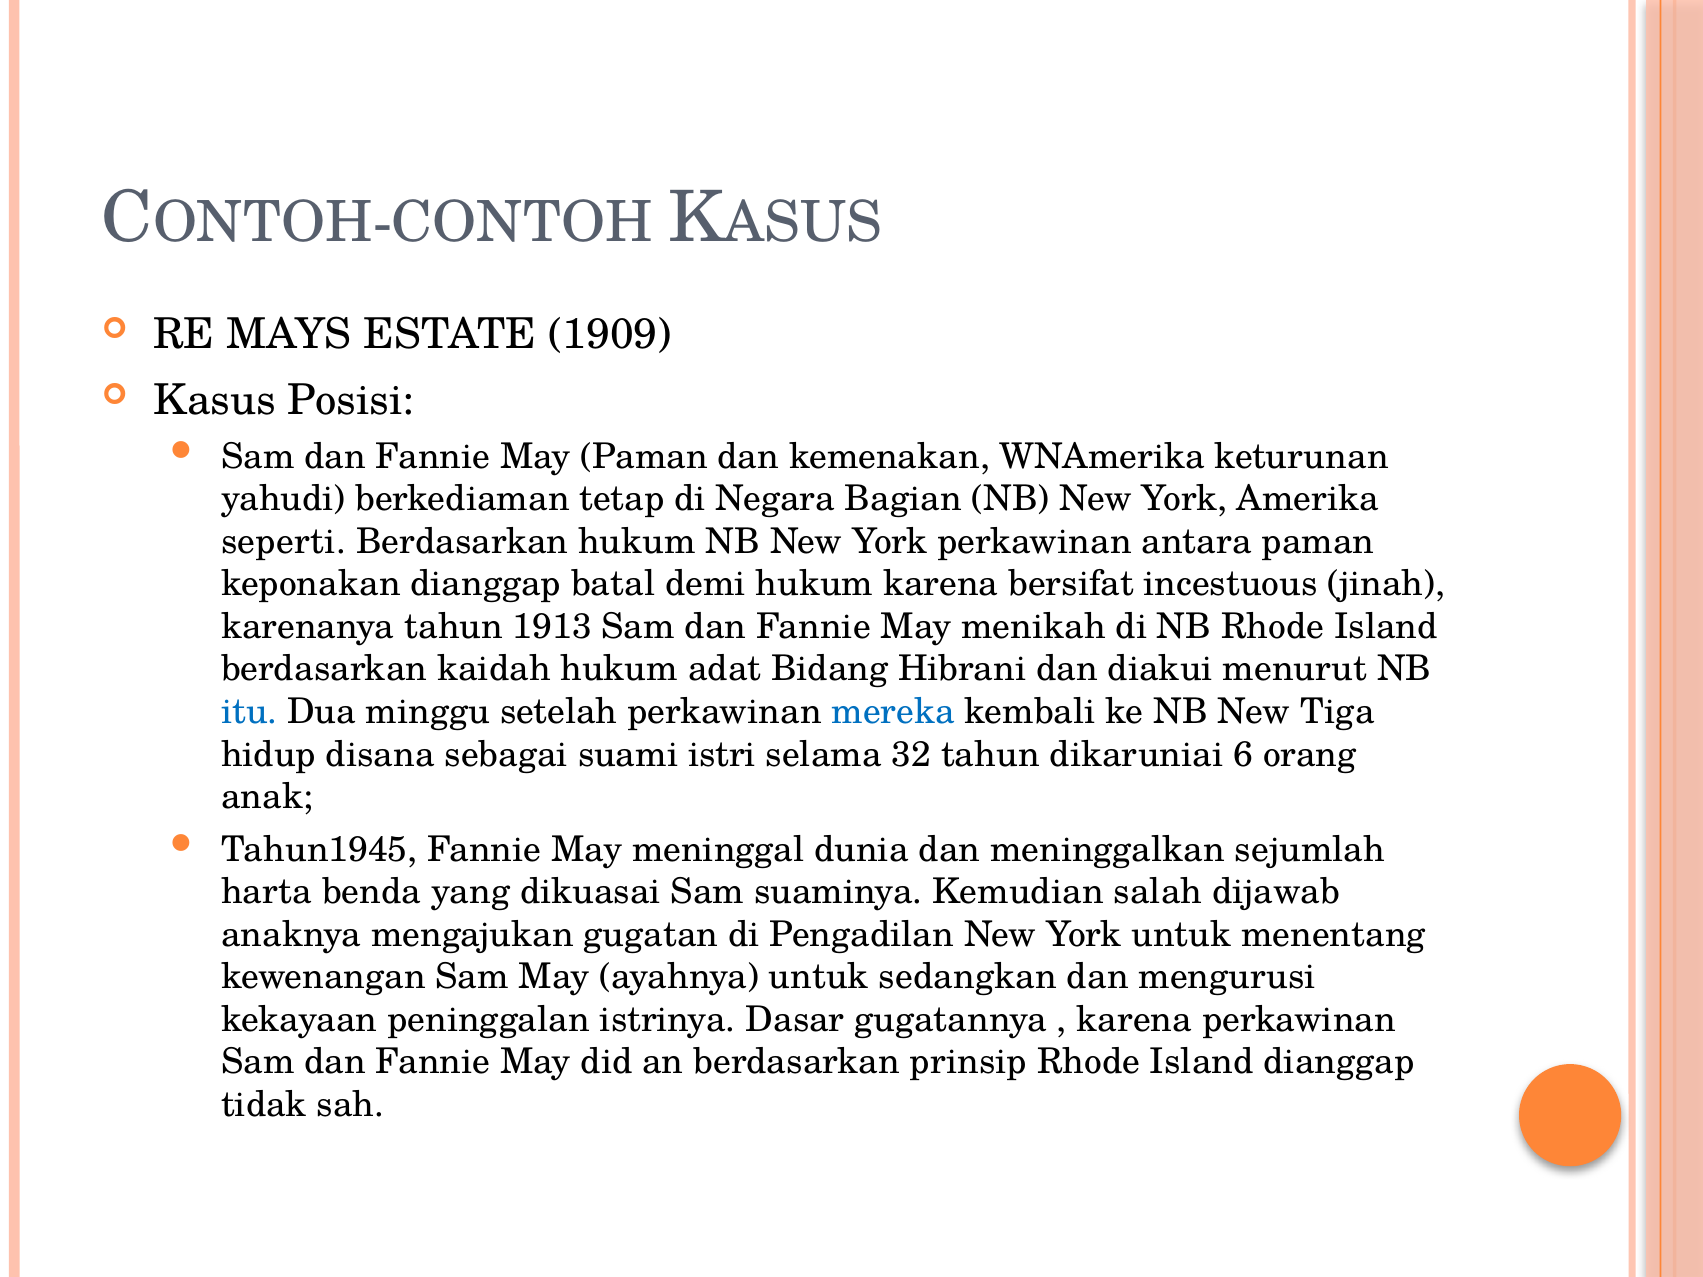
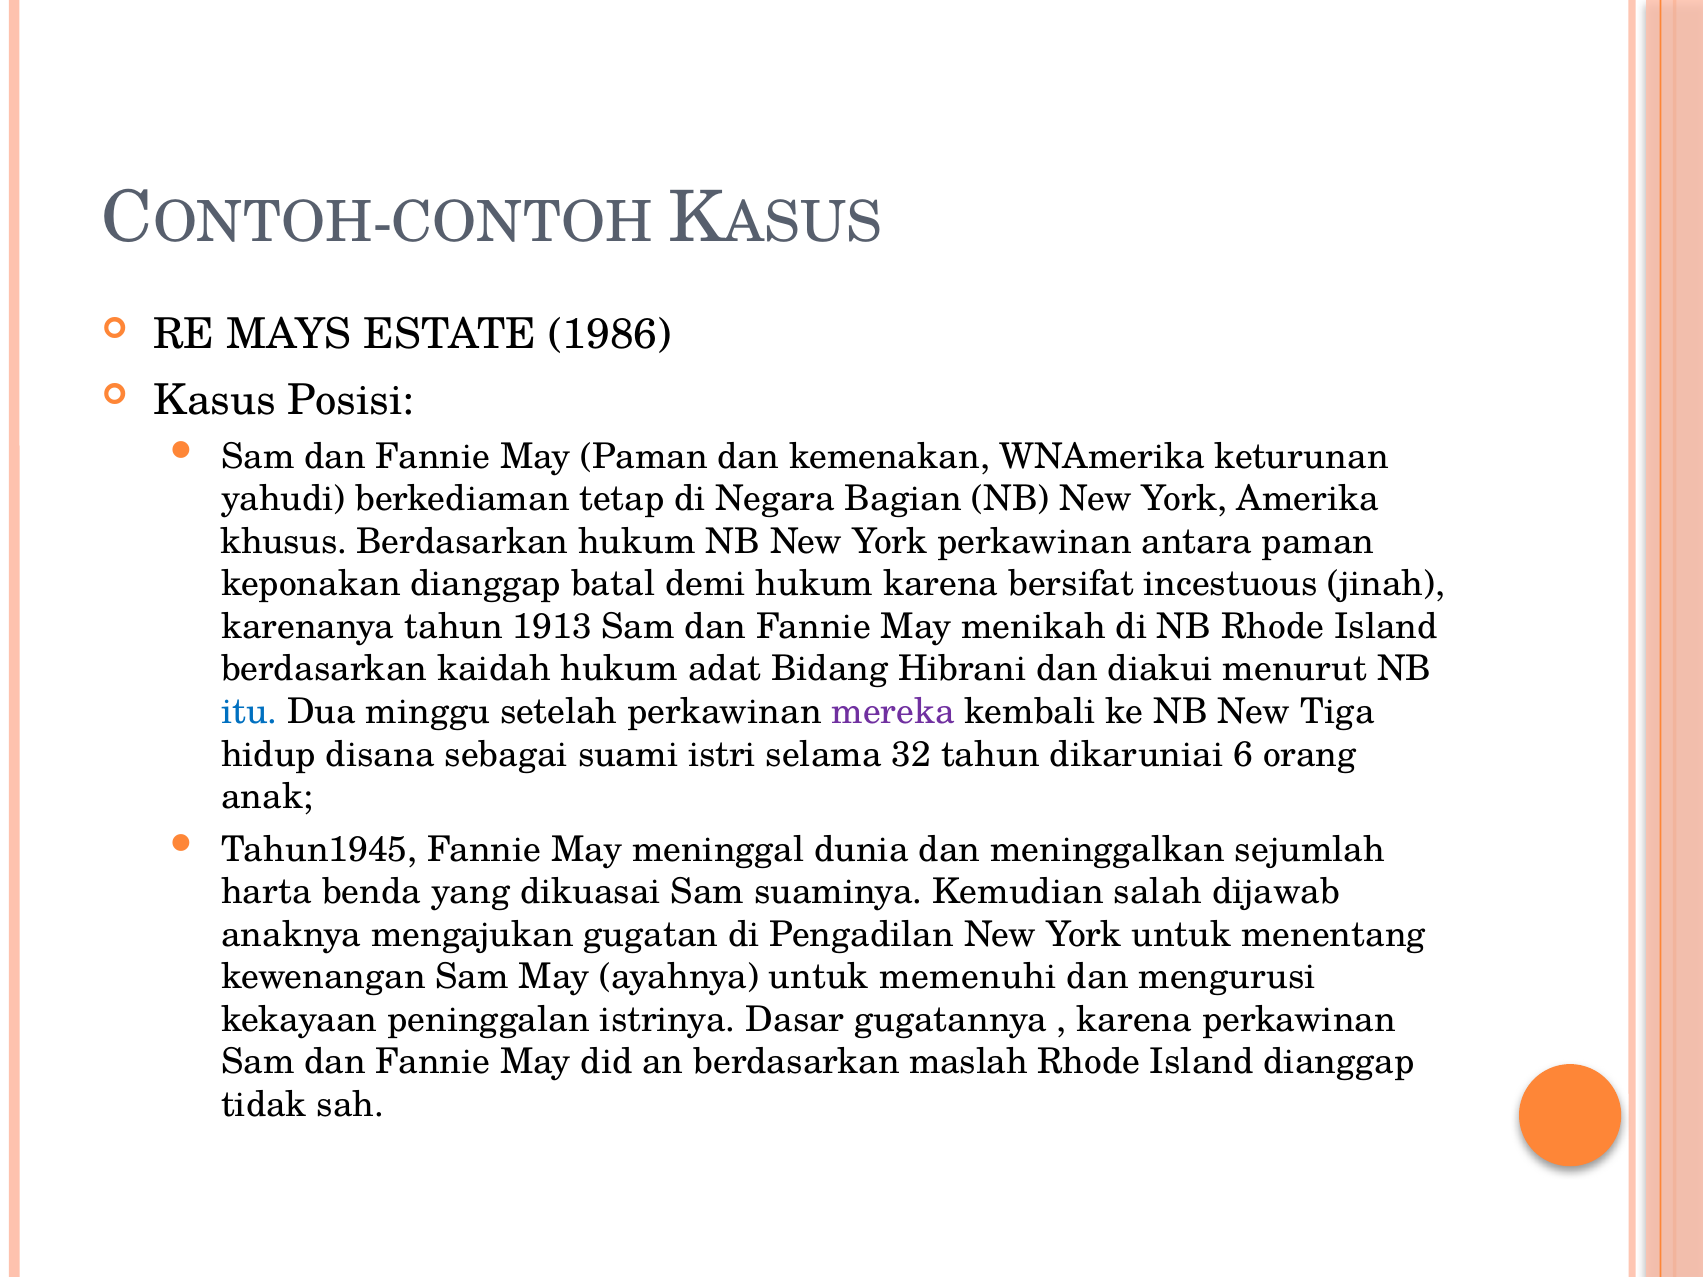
1909: 1909 -> 1986
seperti: seperti -> khusus
mereka colour: blue -> purple
sedangkan: sedangkan -> memenuhi
prinsip: prinsip -> maslah
